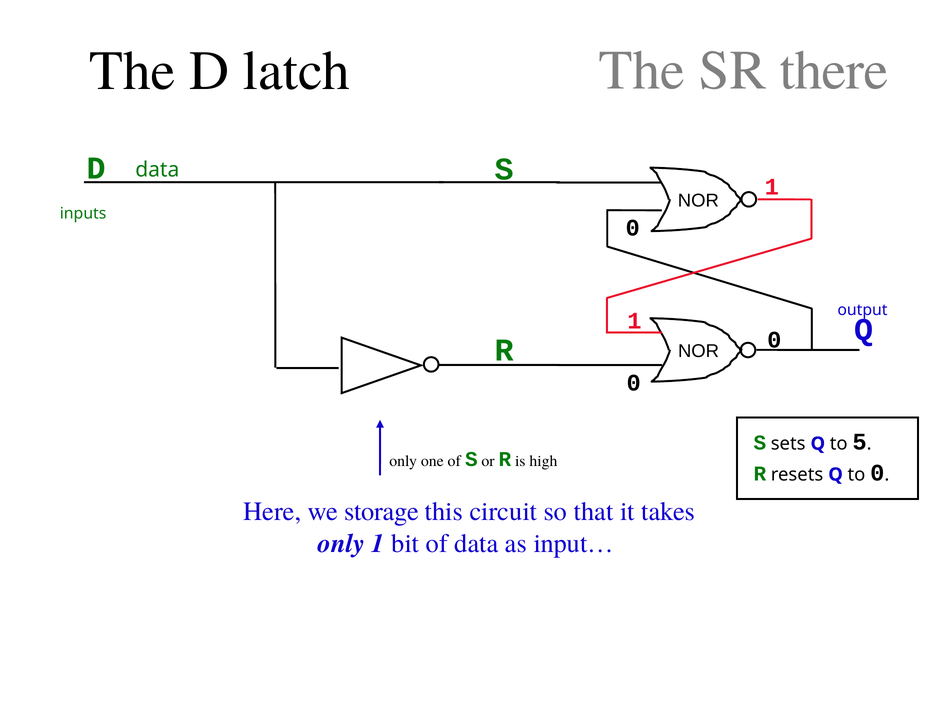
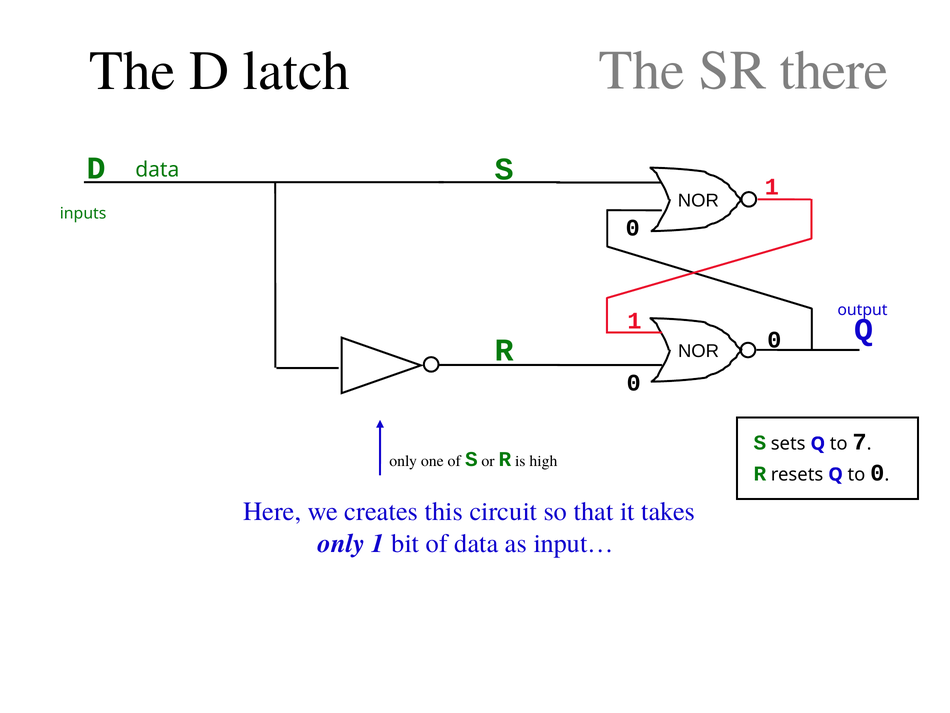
5: 5 -> 7
storage: storage -> creates
